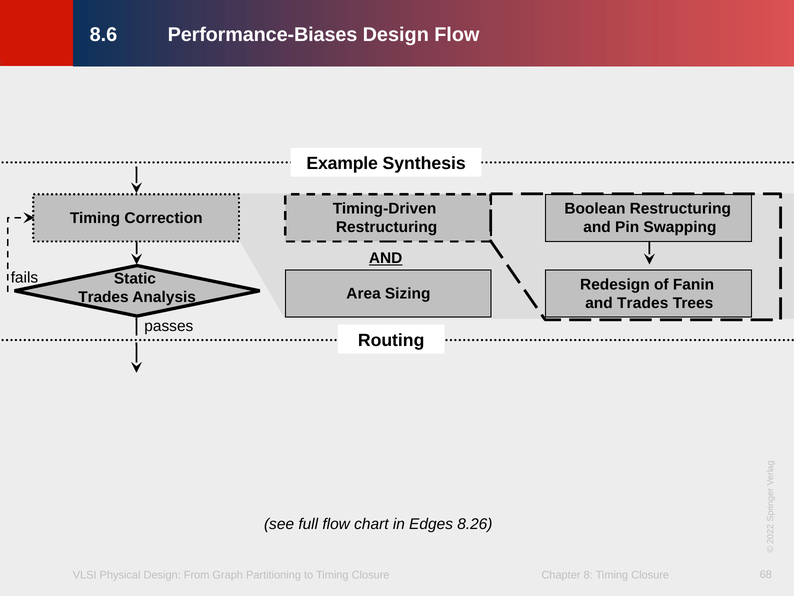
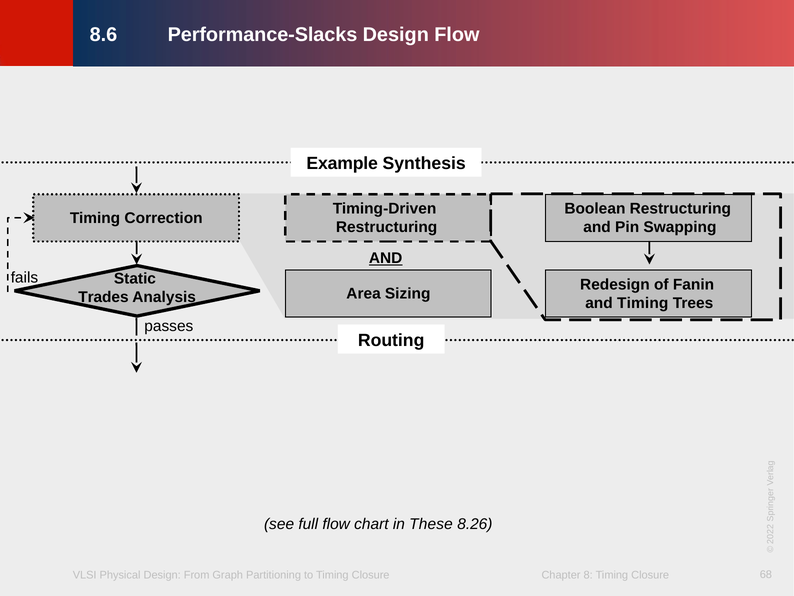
Performance-Biases: Performance-Biases -> Performance-Slacks
and Trades: Trades -> Timing
Edges: Edges -> These
